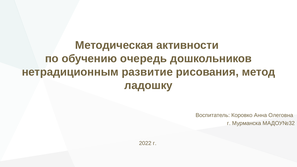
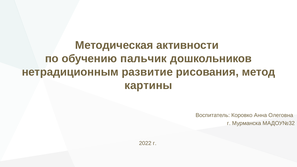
очередь: очередь -> пальчик
ладошку: ладошку -> картины
